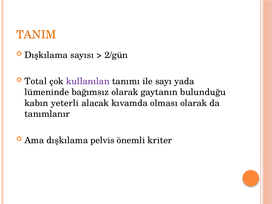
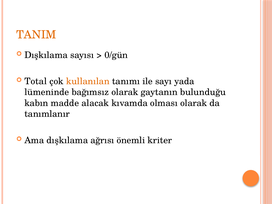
2/gün: 2/gün -> 0/gün
kullanılan colour: purple -> orange
yeterli: yeterli -> madde
pelvis: pelvis -> ağrısı
